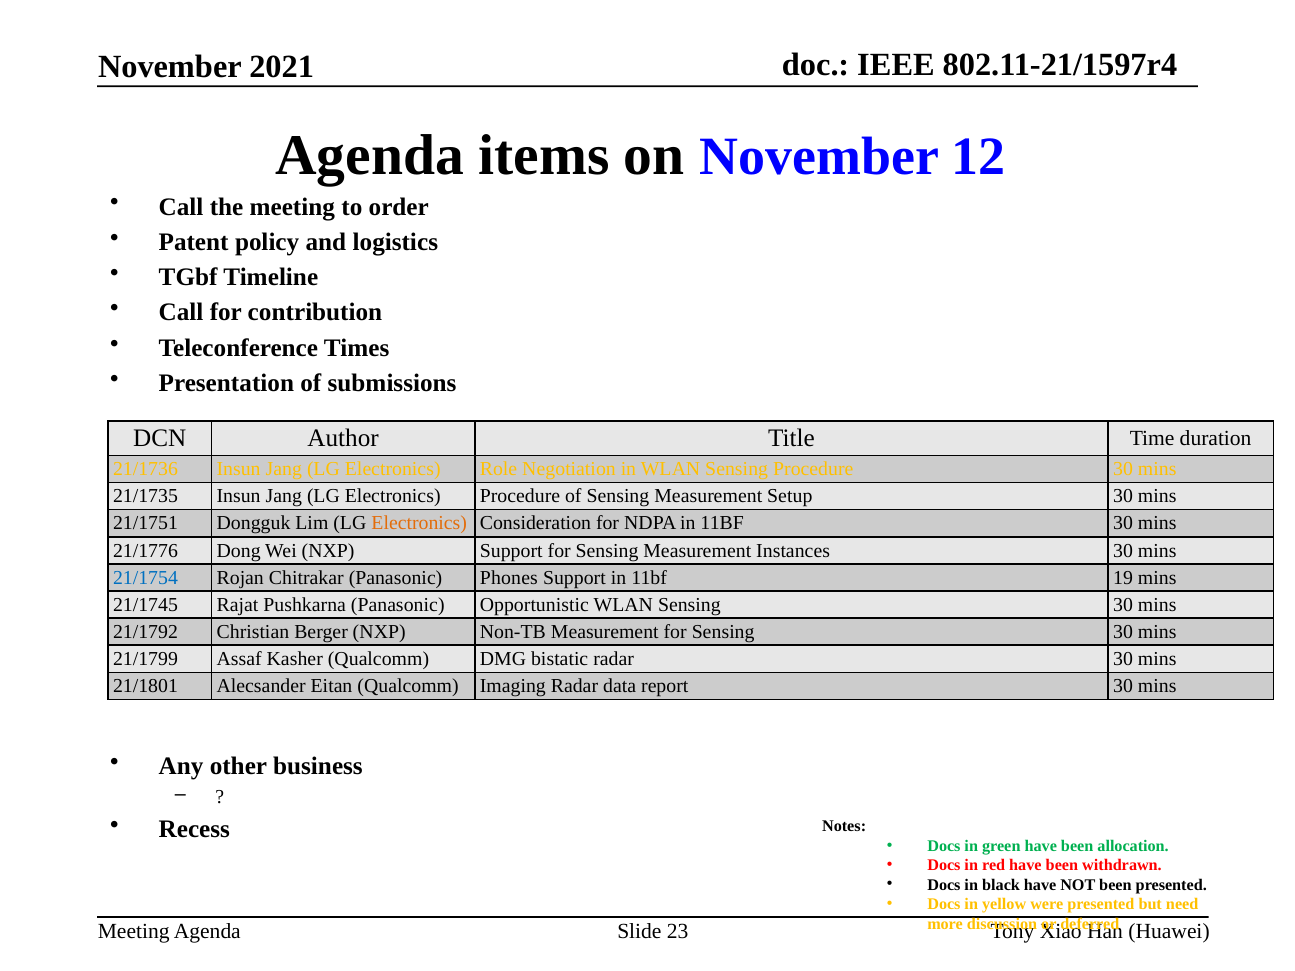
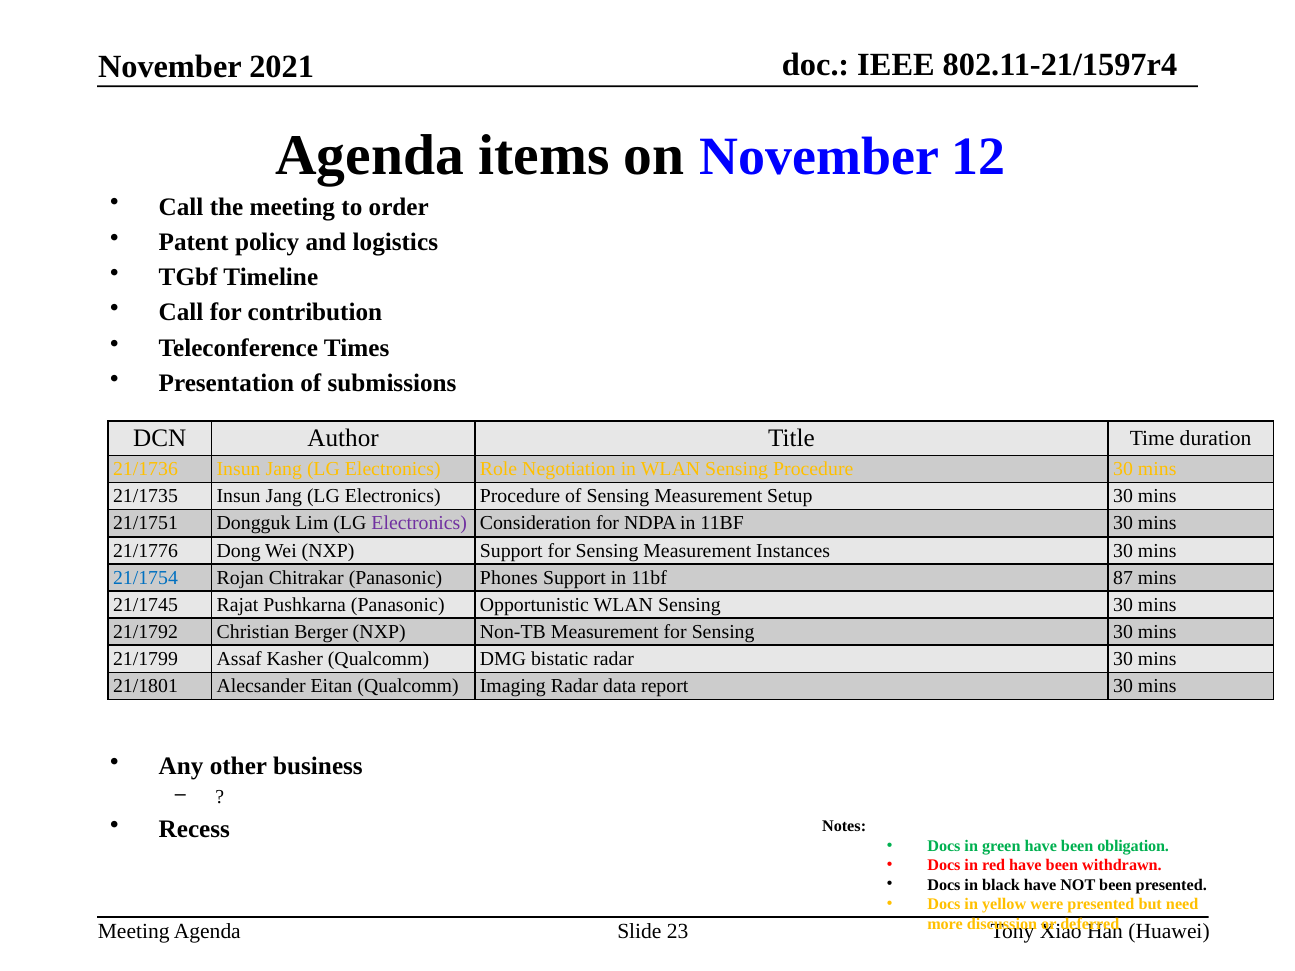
Electronics at (419, 524) colour: orange -> purple
19: 19 -> 87
allocation: allocation -> obligation
